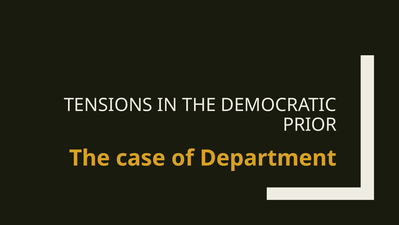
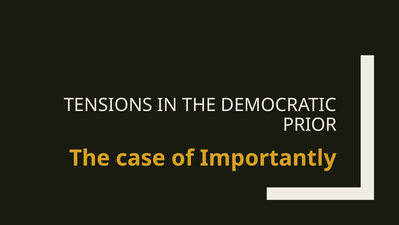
Department: Department -> Importantly
